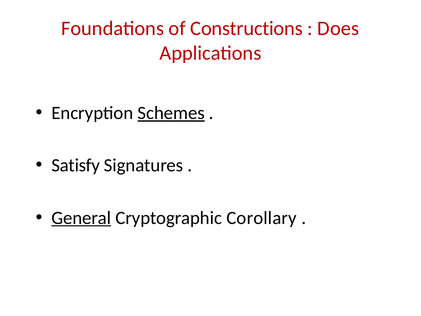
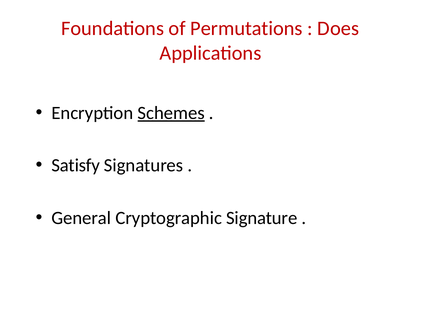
Constructions: Constructions -> Permutations
General underline: present -> none
Corollary: Corollary -> Signature
